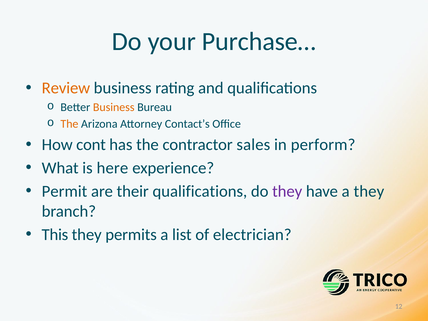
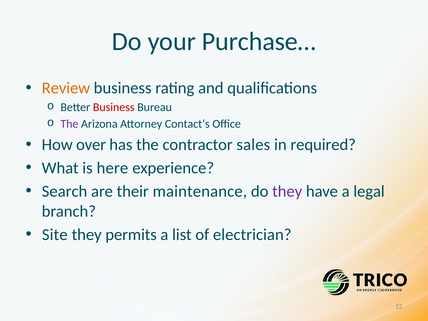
Business at (114, 107) colour: orange -> red
The at (69, 124) colour: orange -> purple
cont: cont -> over
perform: perform -> required
Permit: Permit -> Search
their qualifications: qualifications -> maintenance
a they: they -> legal
This: This -> Site
